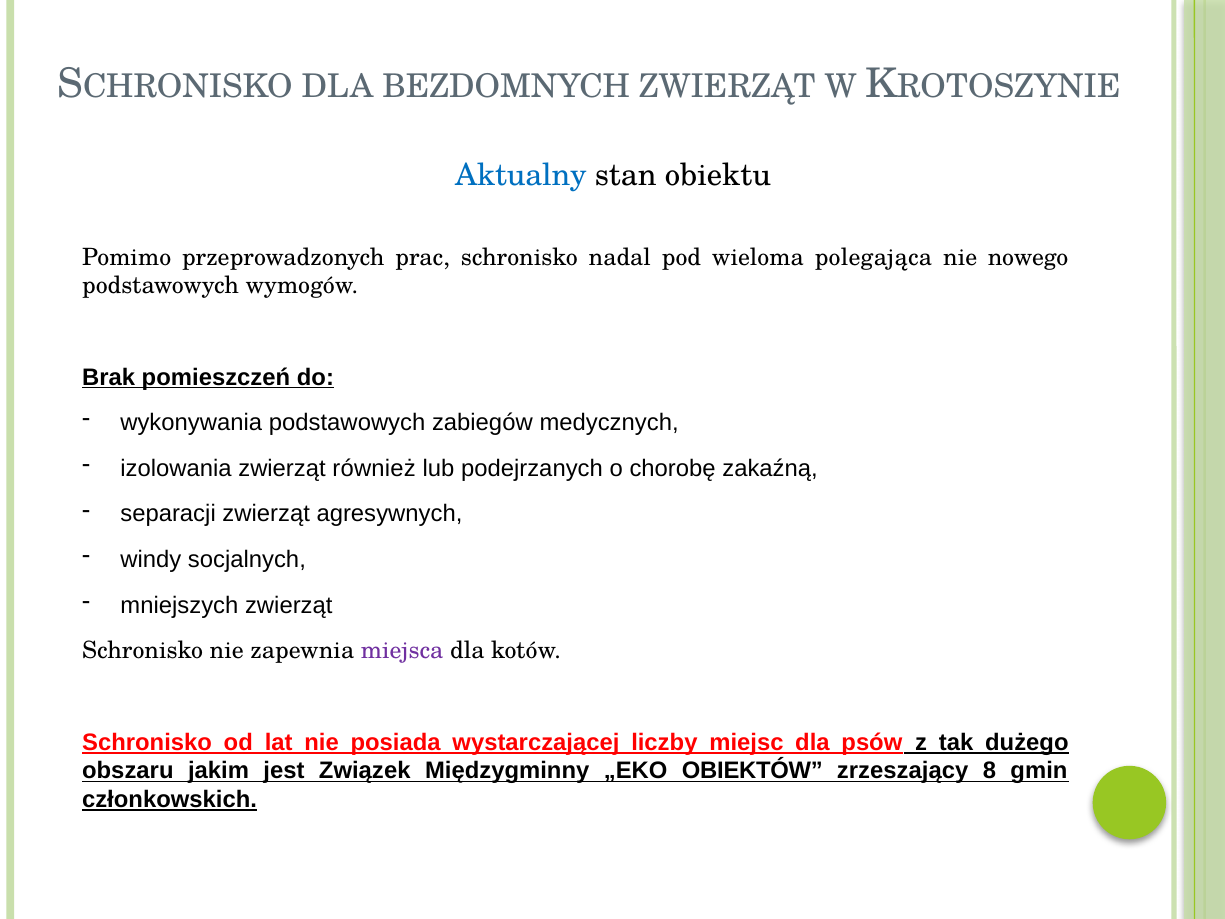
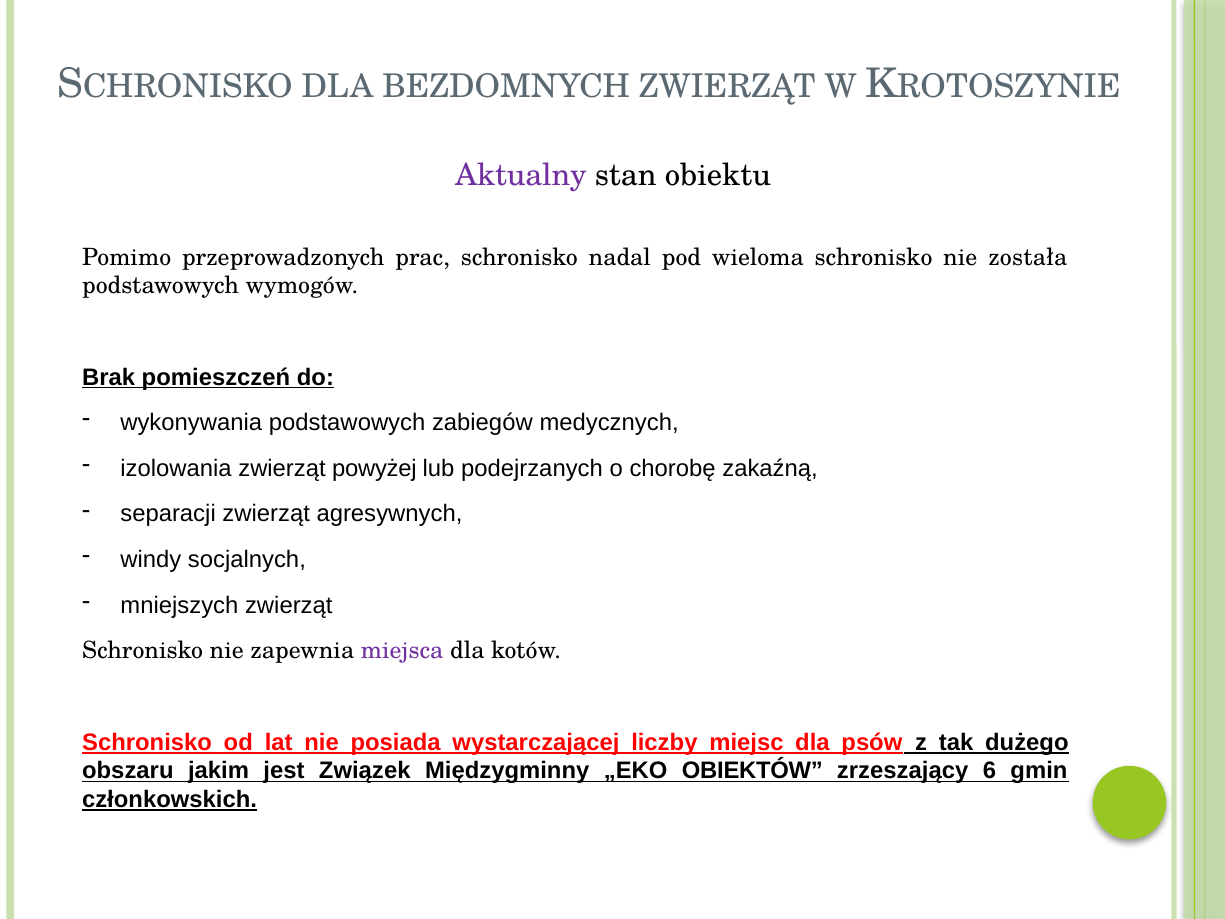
Aktualny colour: blue -> purple
wieloma polegająca: polegająca -> schronisko
nowego: nowego -> została
również: również -> powyżej
8: 8 -> 6
